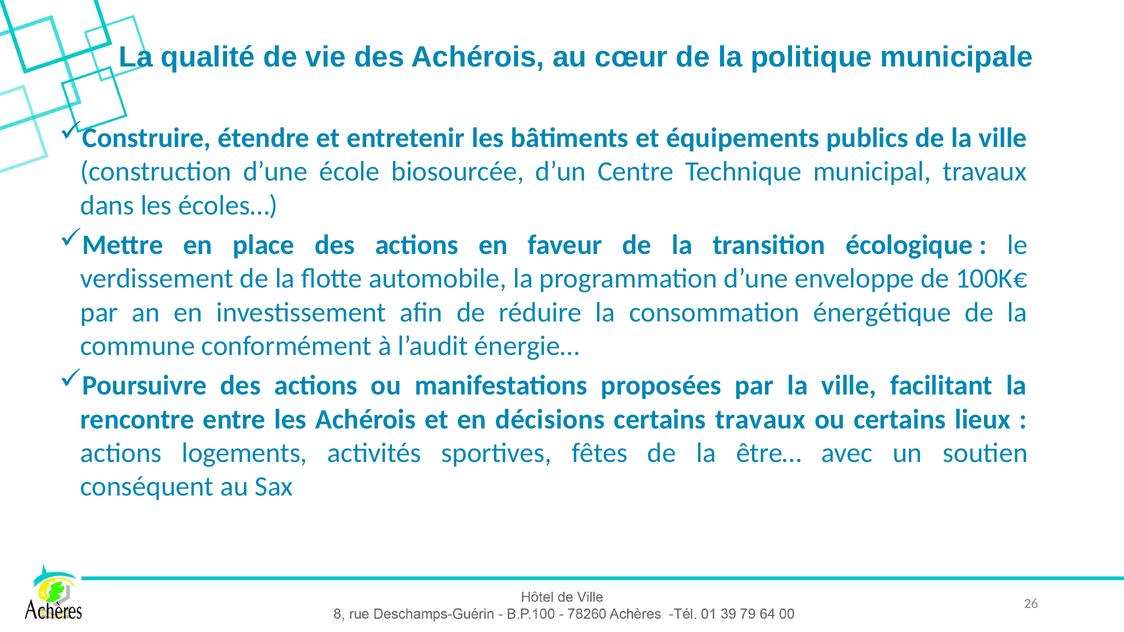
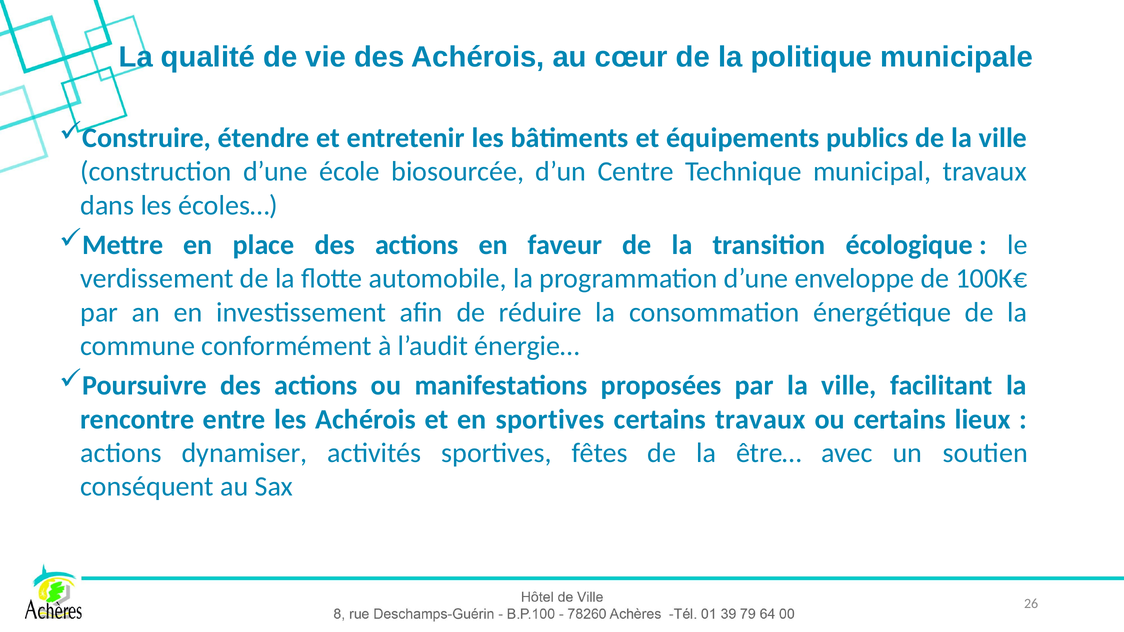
en décisions: décisions -> sportives
logements: logements -> dynamiser
